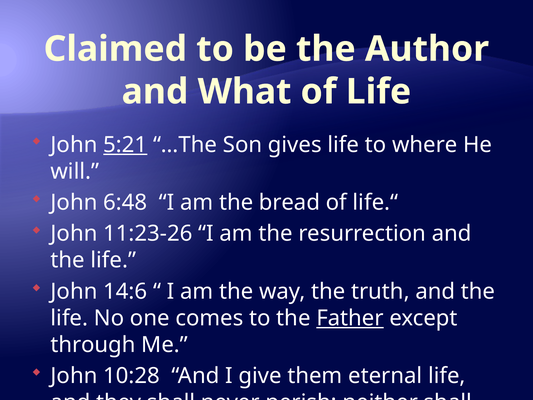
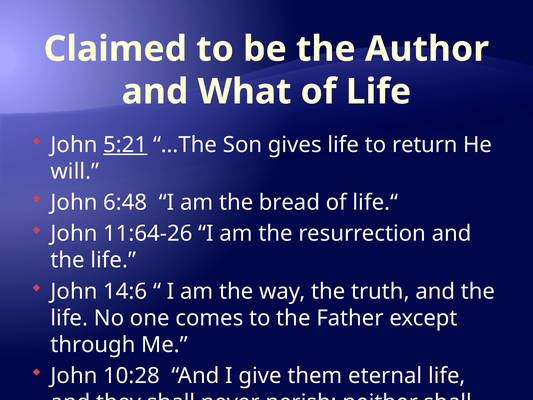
where: where -> return
11:23-26: 11:23-26 -> 11:64-26
Father underline: present -> none
